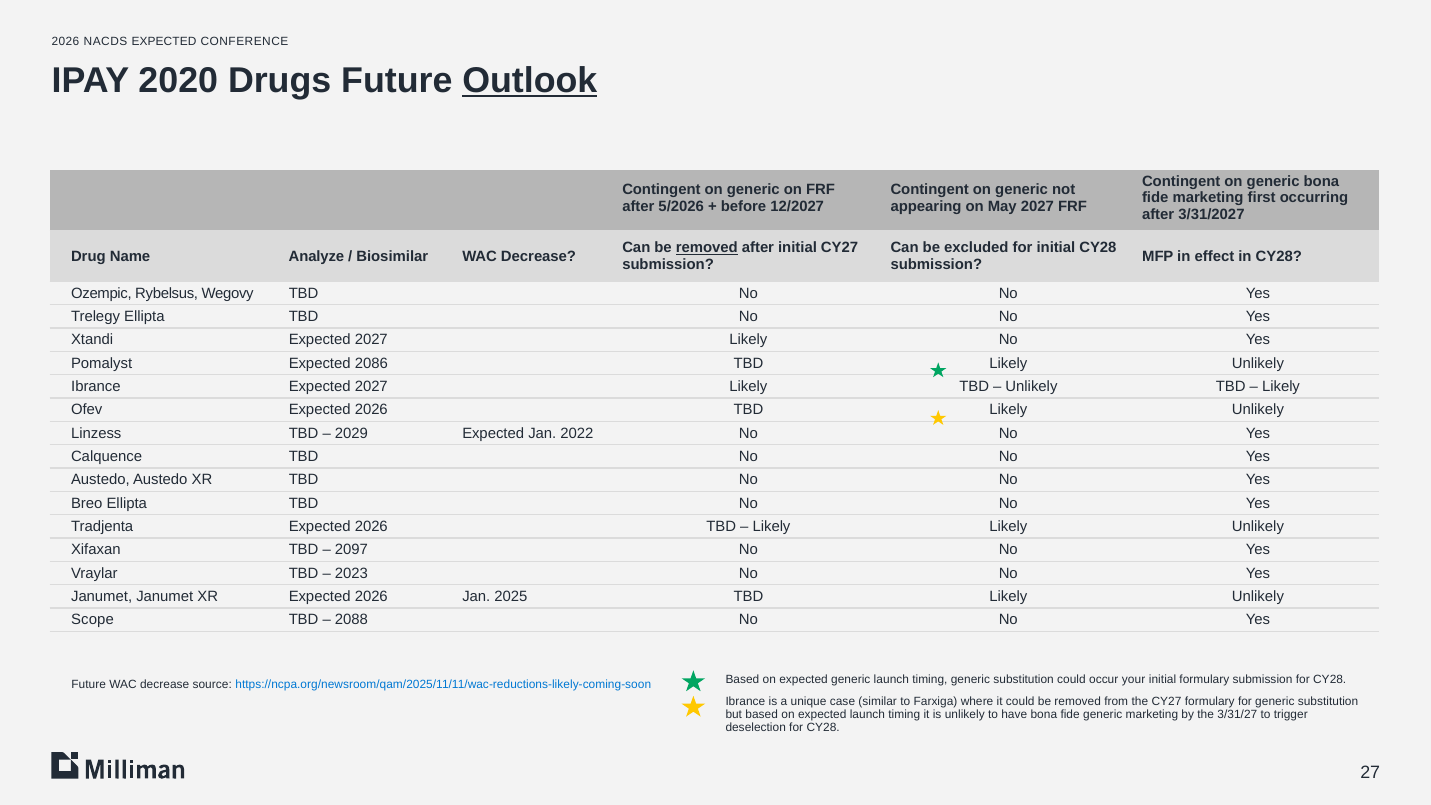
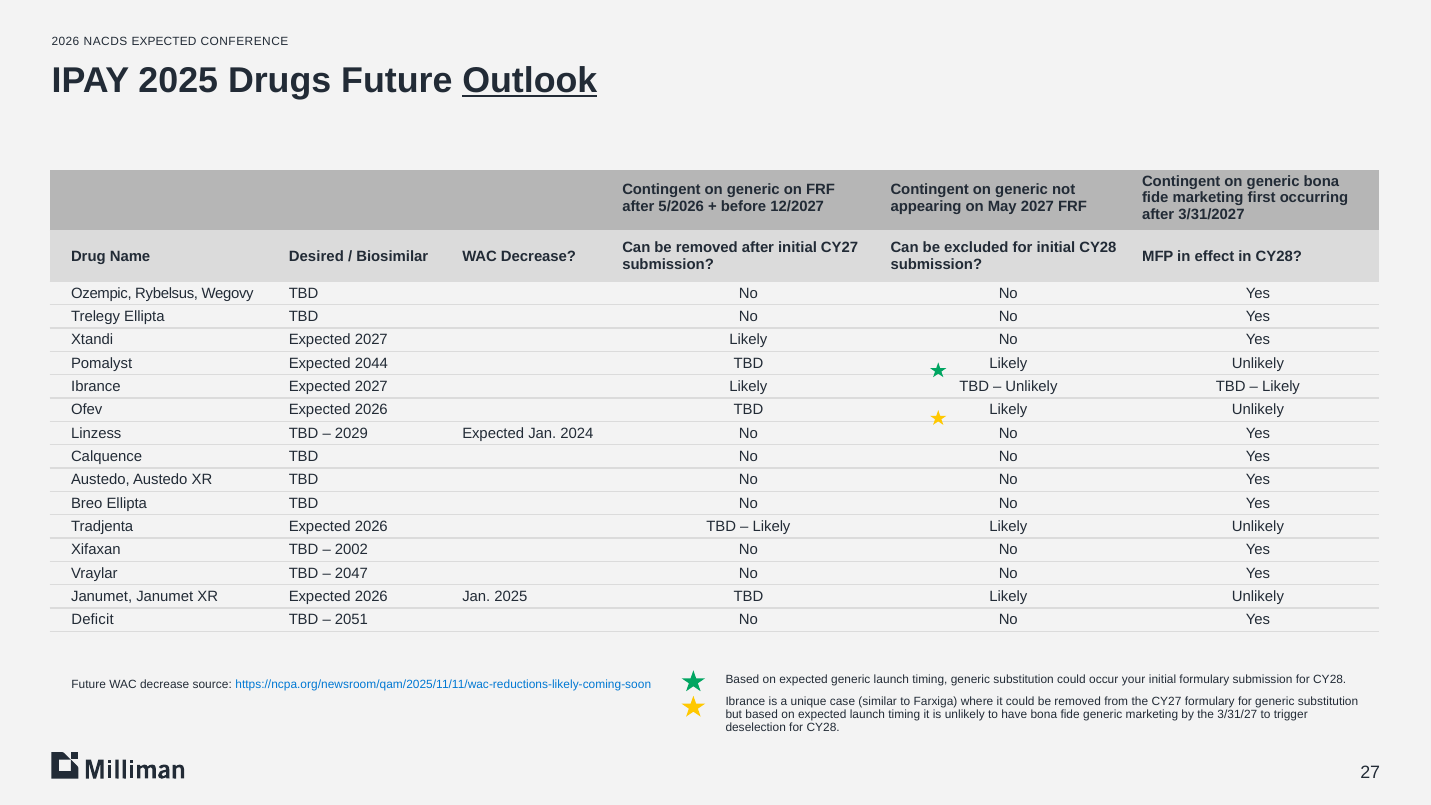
IPAY 2020: 2020 -> 2025
removed at (707, 248) underline: present -> none
Analyze: Analyze -> Desired
2086: 2086 -> 2044
2022: 2022 -> 2024
2097: 2097 -> 2002
2023: 2023 -> 2047
Scope: Scope -> Deficit
2088: 2088 -> 2051
